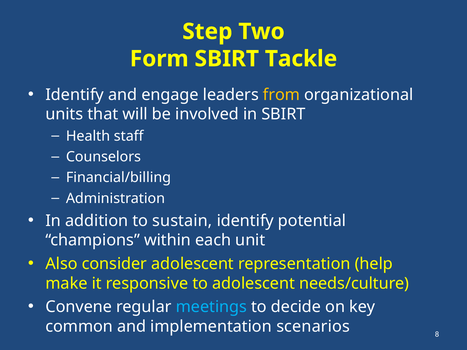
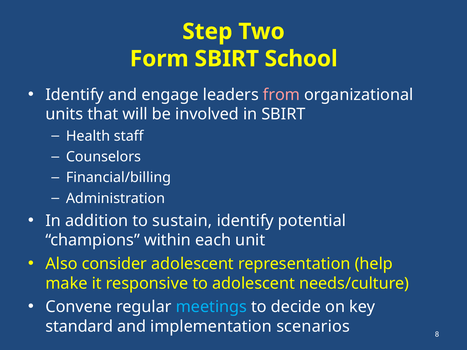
Tackle: Tackle -> School
from colour: yellow -> pink
common: common -> standard
